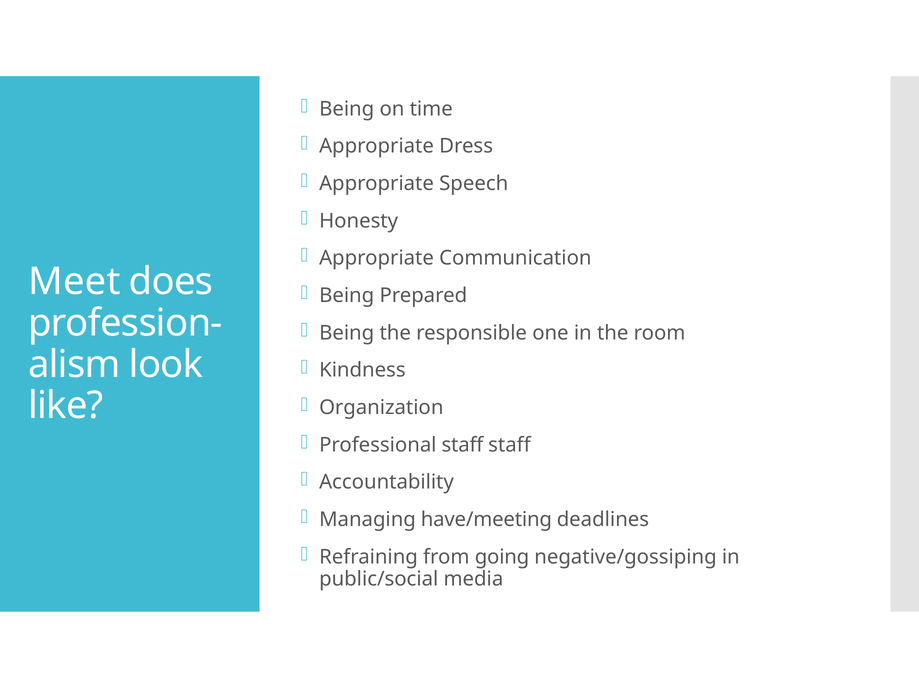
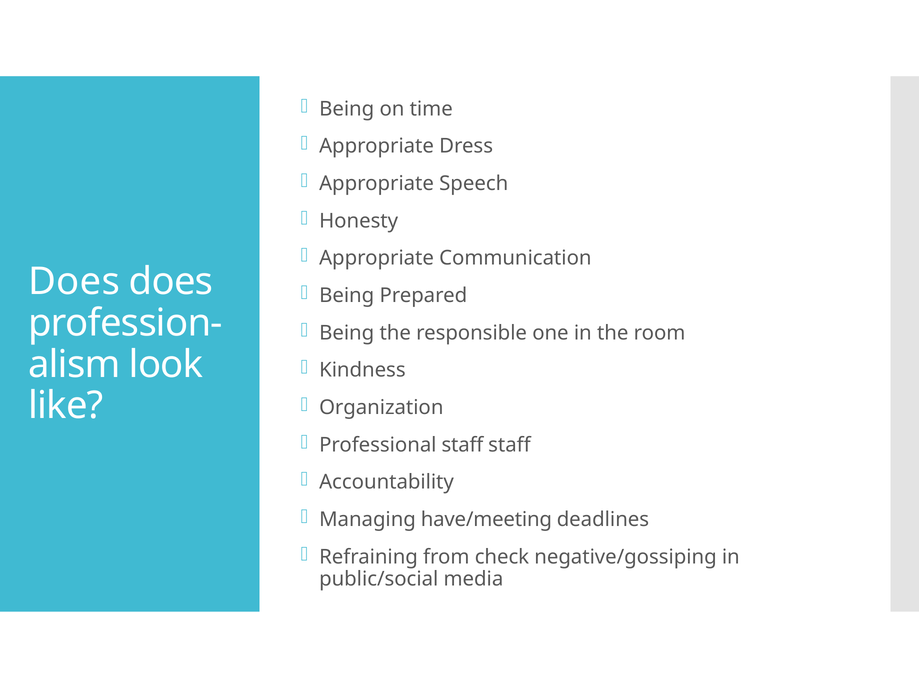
Meet at (74, 282): Meet -> Does
going: going -> check
